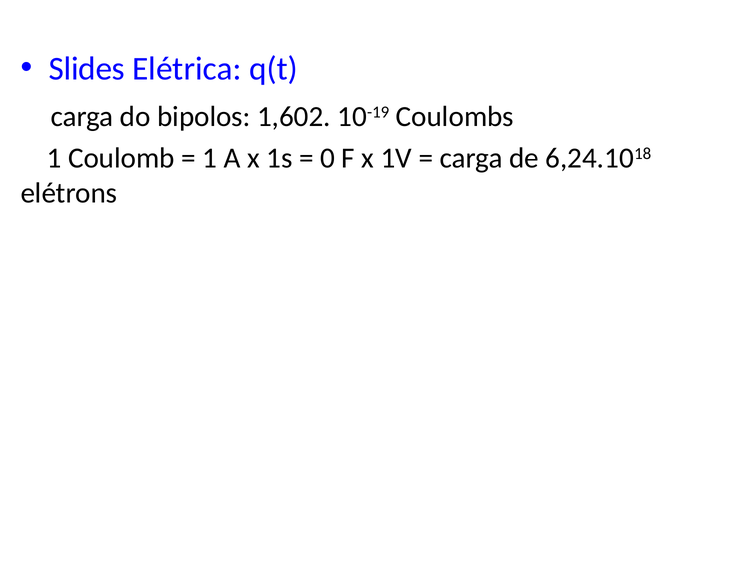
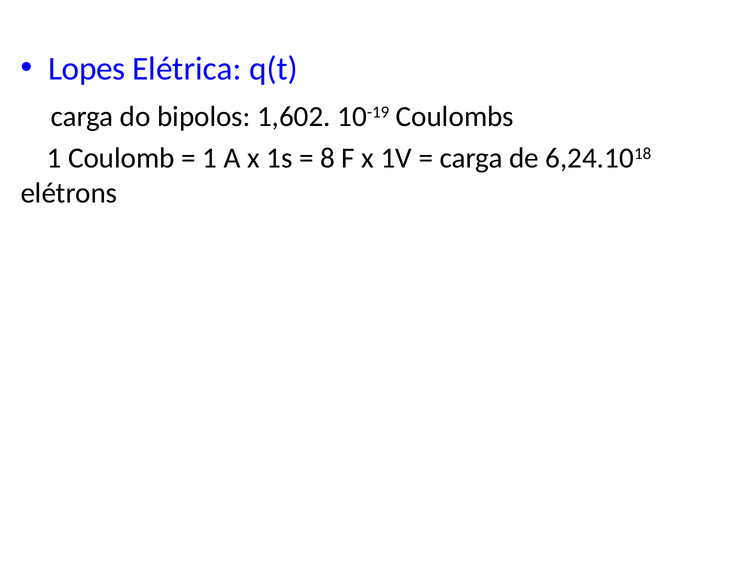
Slides: Slides -> Lopes
0: 0 -> 8
